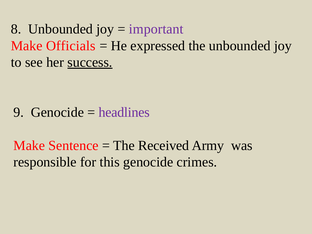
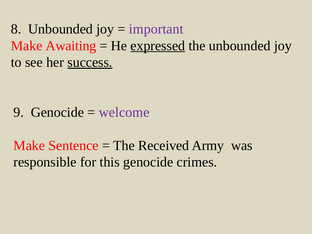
Officials: Officials -> Awaiting
expressed underline: none -> present
headlines: headlines -> welcome
